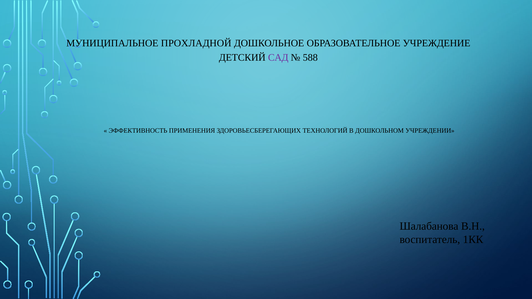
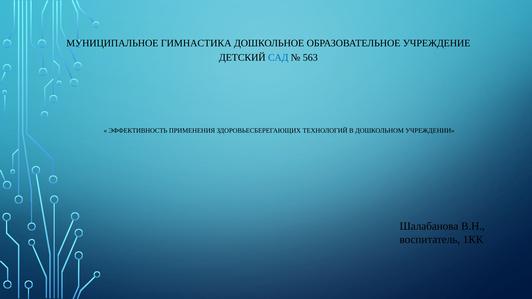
ПРОХЛАДНОЙ: ПРОХЛАДНОЙ -> ГИМНАСТИКА
САД colour: purple -> blue
588: 588 -> 563
